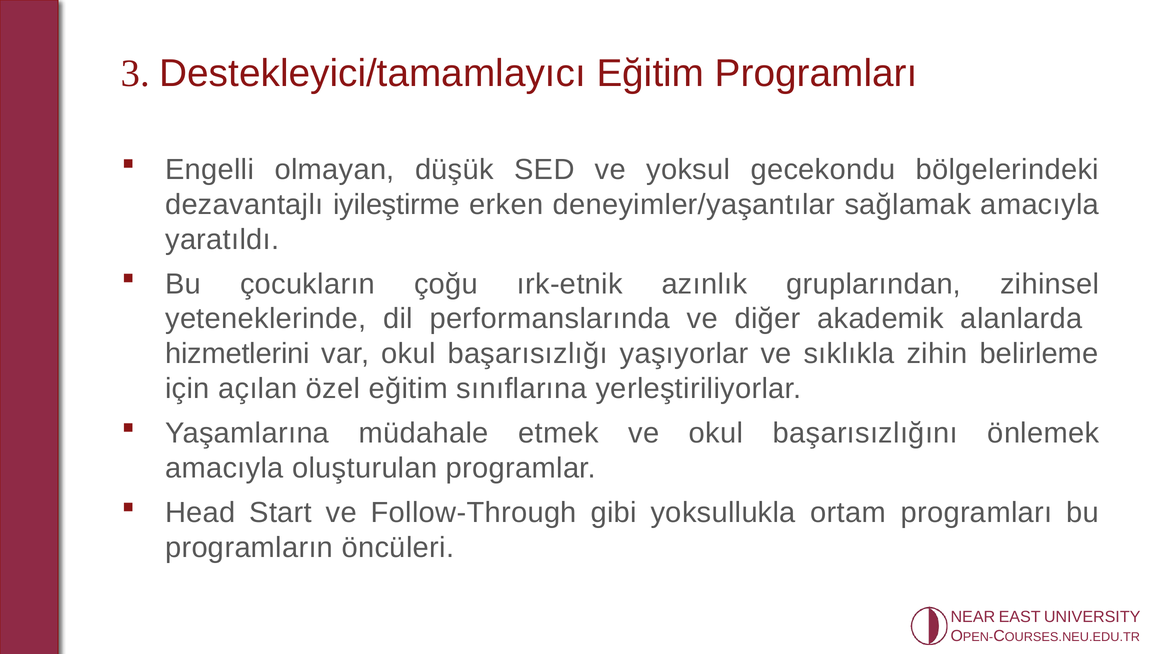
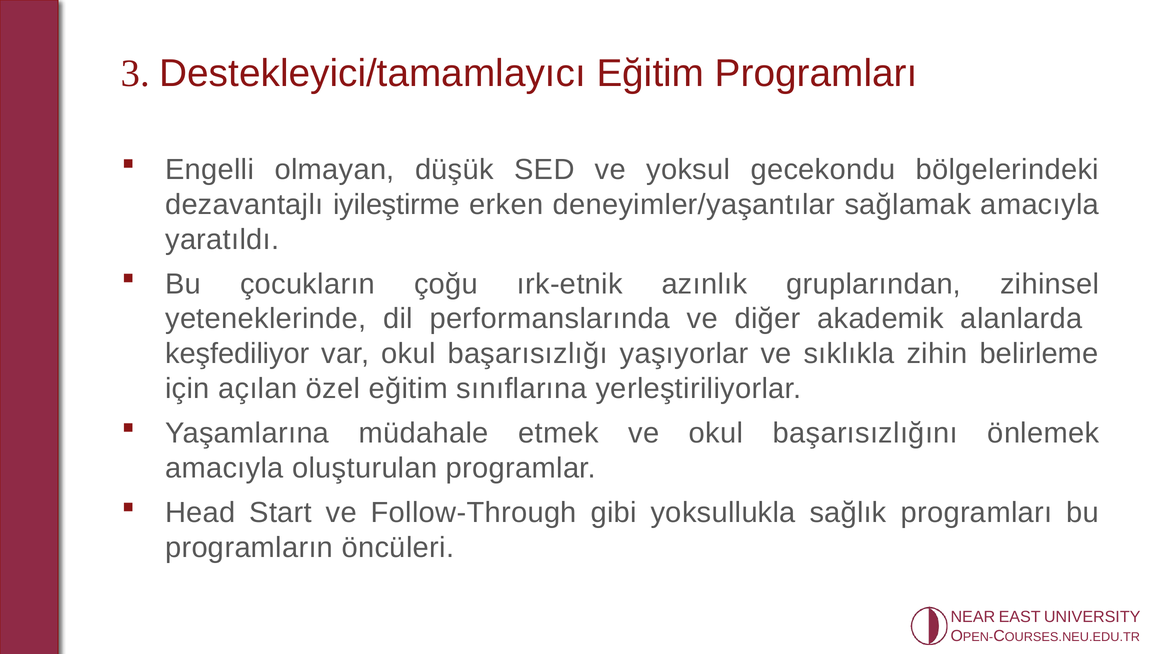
hizmetlerini: hizmetlerini -> keşfediliyor
ortam: ortam -> sağlık
